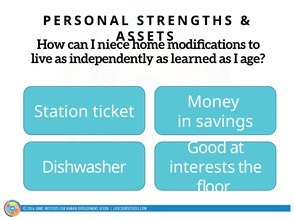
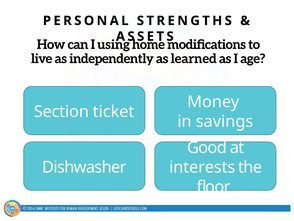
niece: niece -> using
Station: Station -> Section
